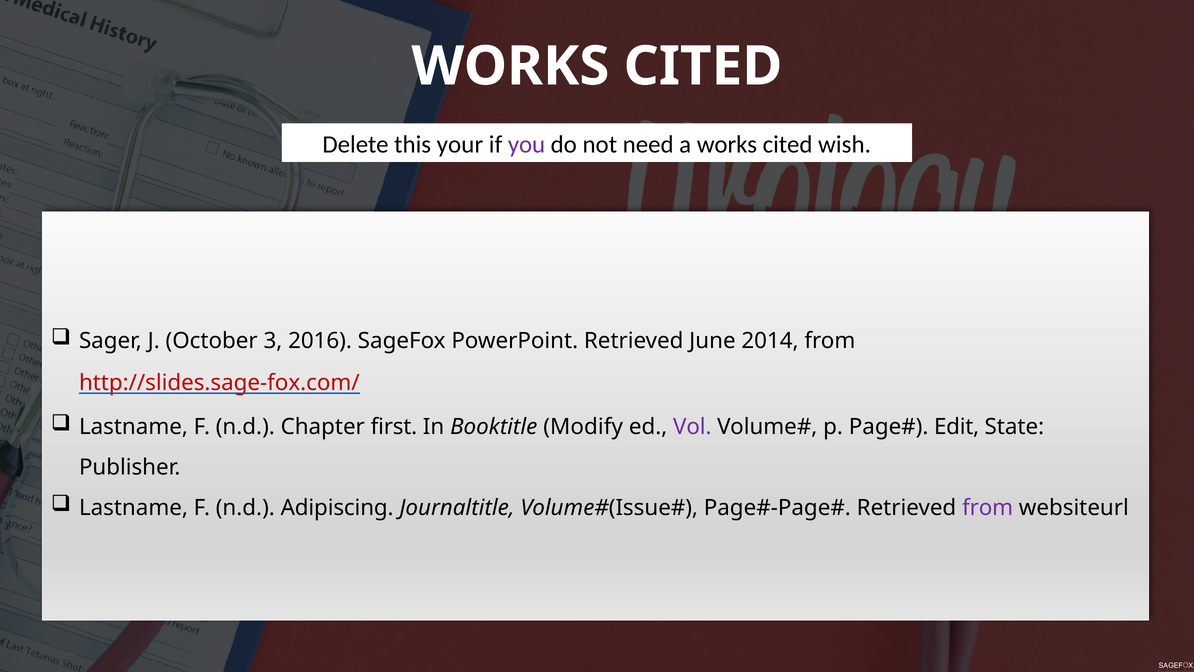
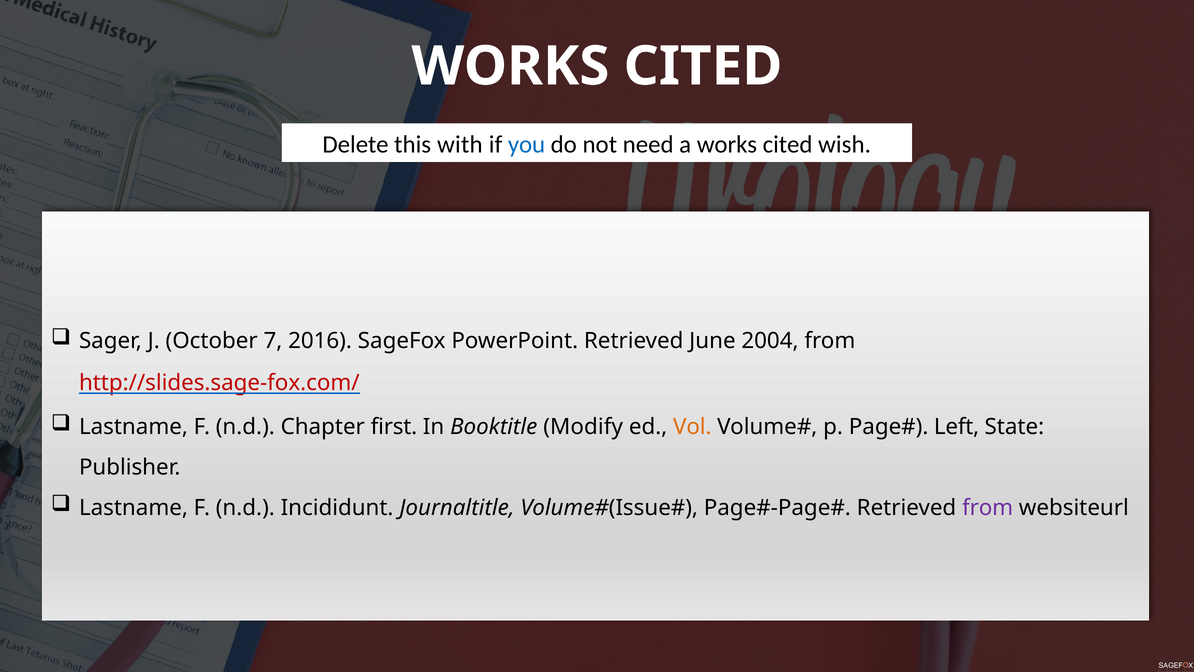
your: your -> with
you colour: purple -> blue
3: 3 -> 7
2014: 2014 -> 2004
Vol colour: purple -> orange
Edit: Edit -> Left
Adipiscing: Adipiscing -> Incididunt
